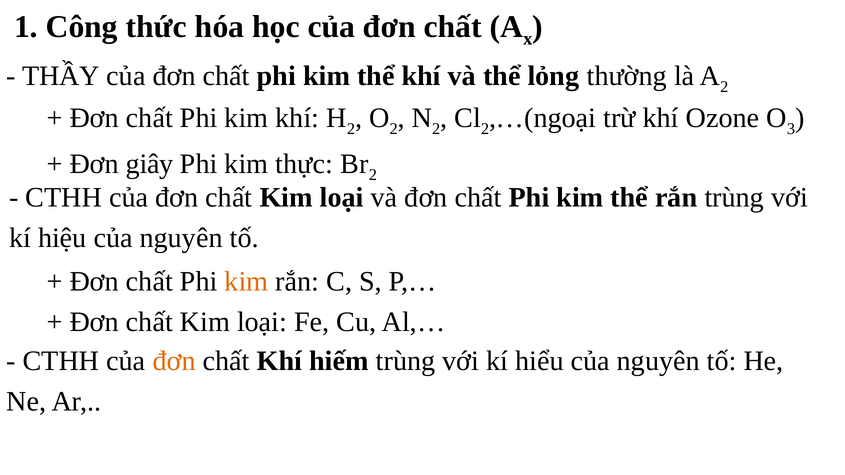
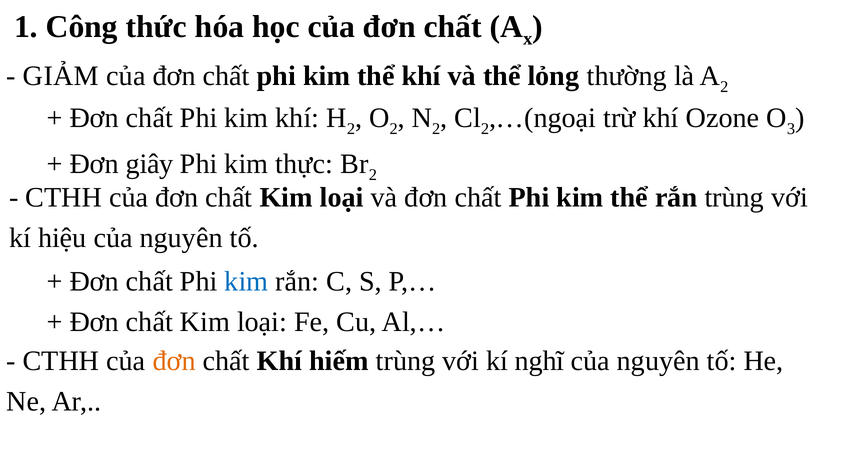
THẦY: THẦY -> GIẢM
kim at (246, 281) colour: orange -> blue
hiểu: hiểu -> nghĩ
